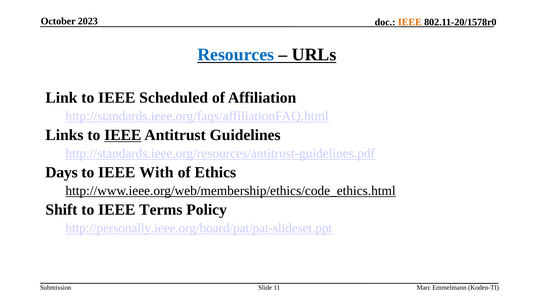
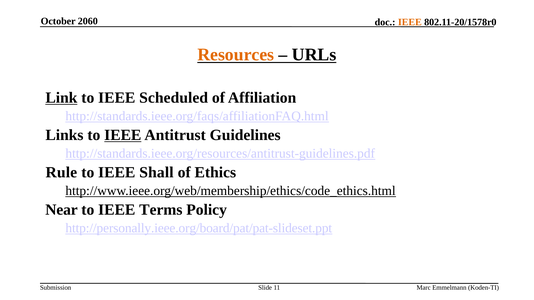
2023: 2023 -> 2060
Resources colour: blue -> orange
Link underline: none -> present
Days: Days -> Rule
With: With -> Shall
Shift: Shift -> Near
